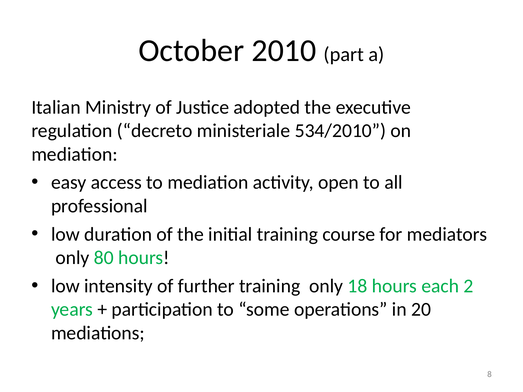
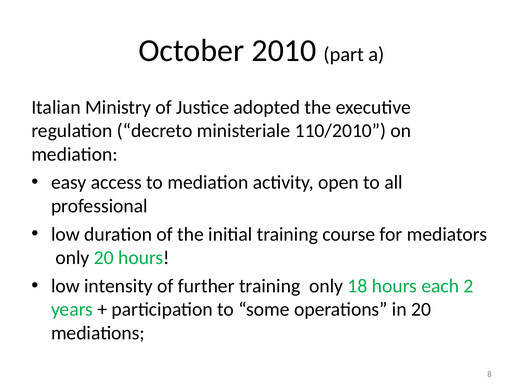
534/2010: 534/2010 -> 110/2010
only 80: 80 -> 20
